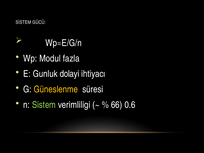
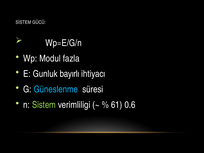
dolayi: dolayi -> bayırlı
Güneslenme colour: yellow -> light blue
66: 66 -> 61
